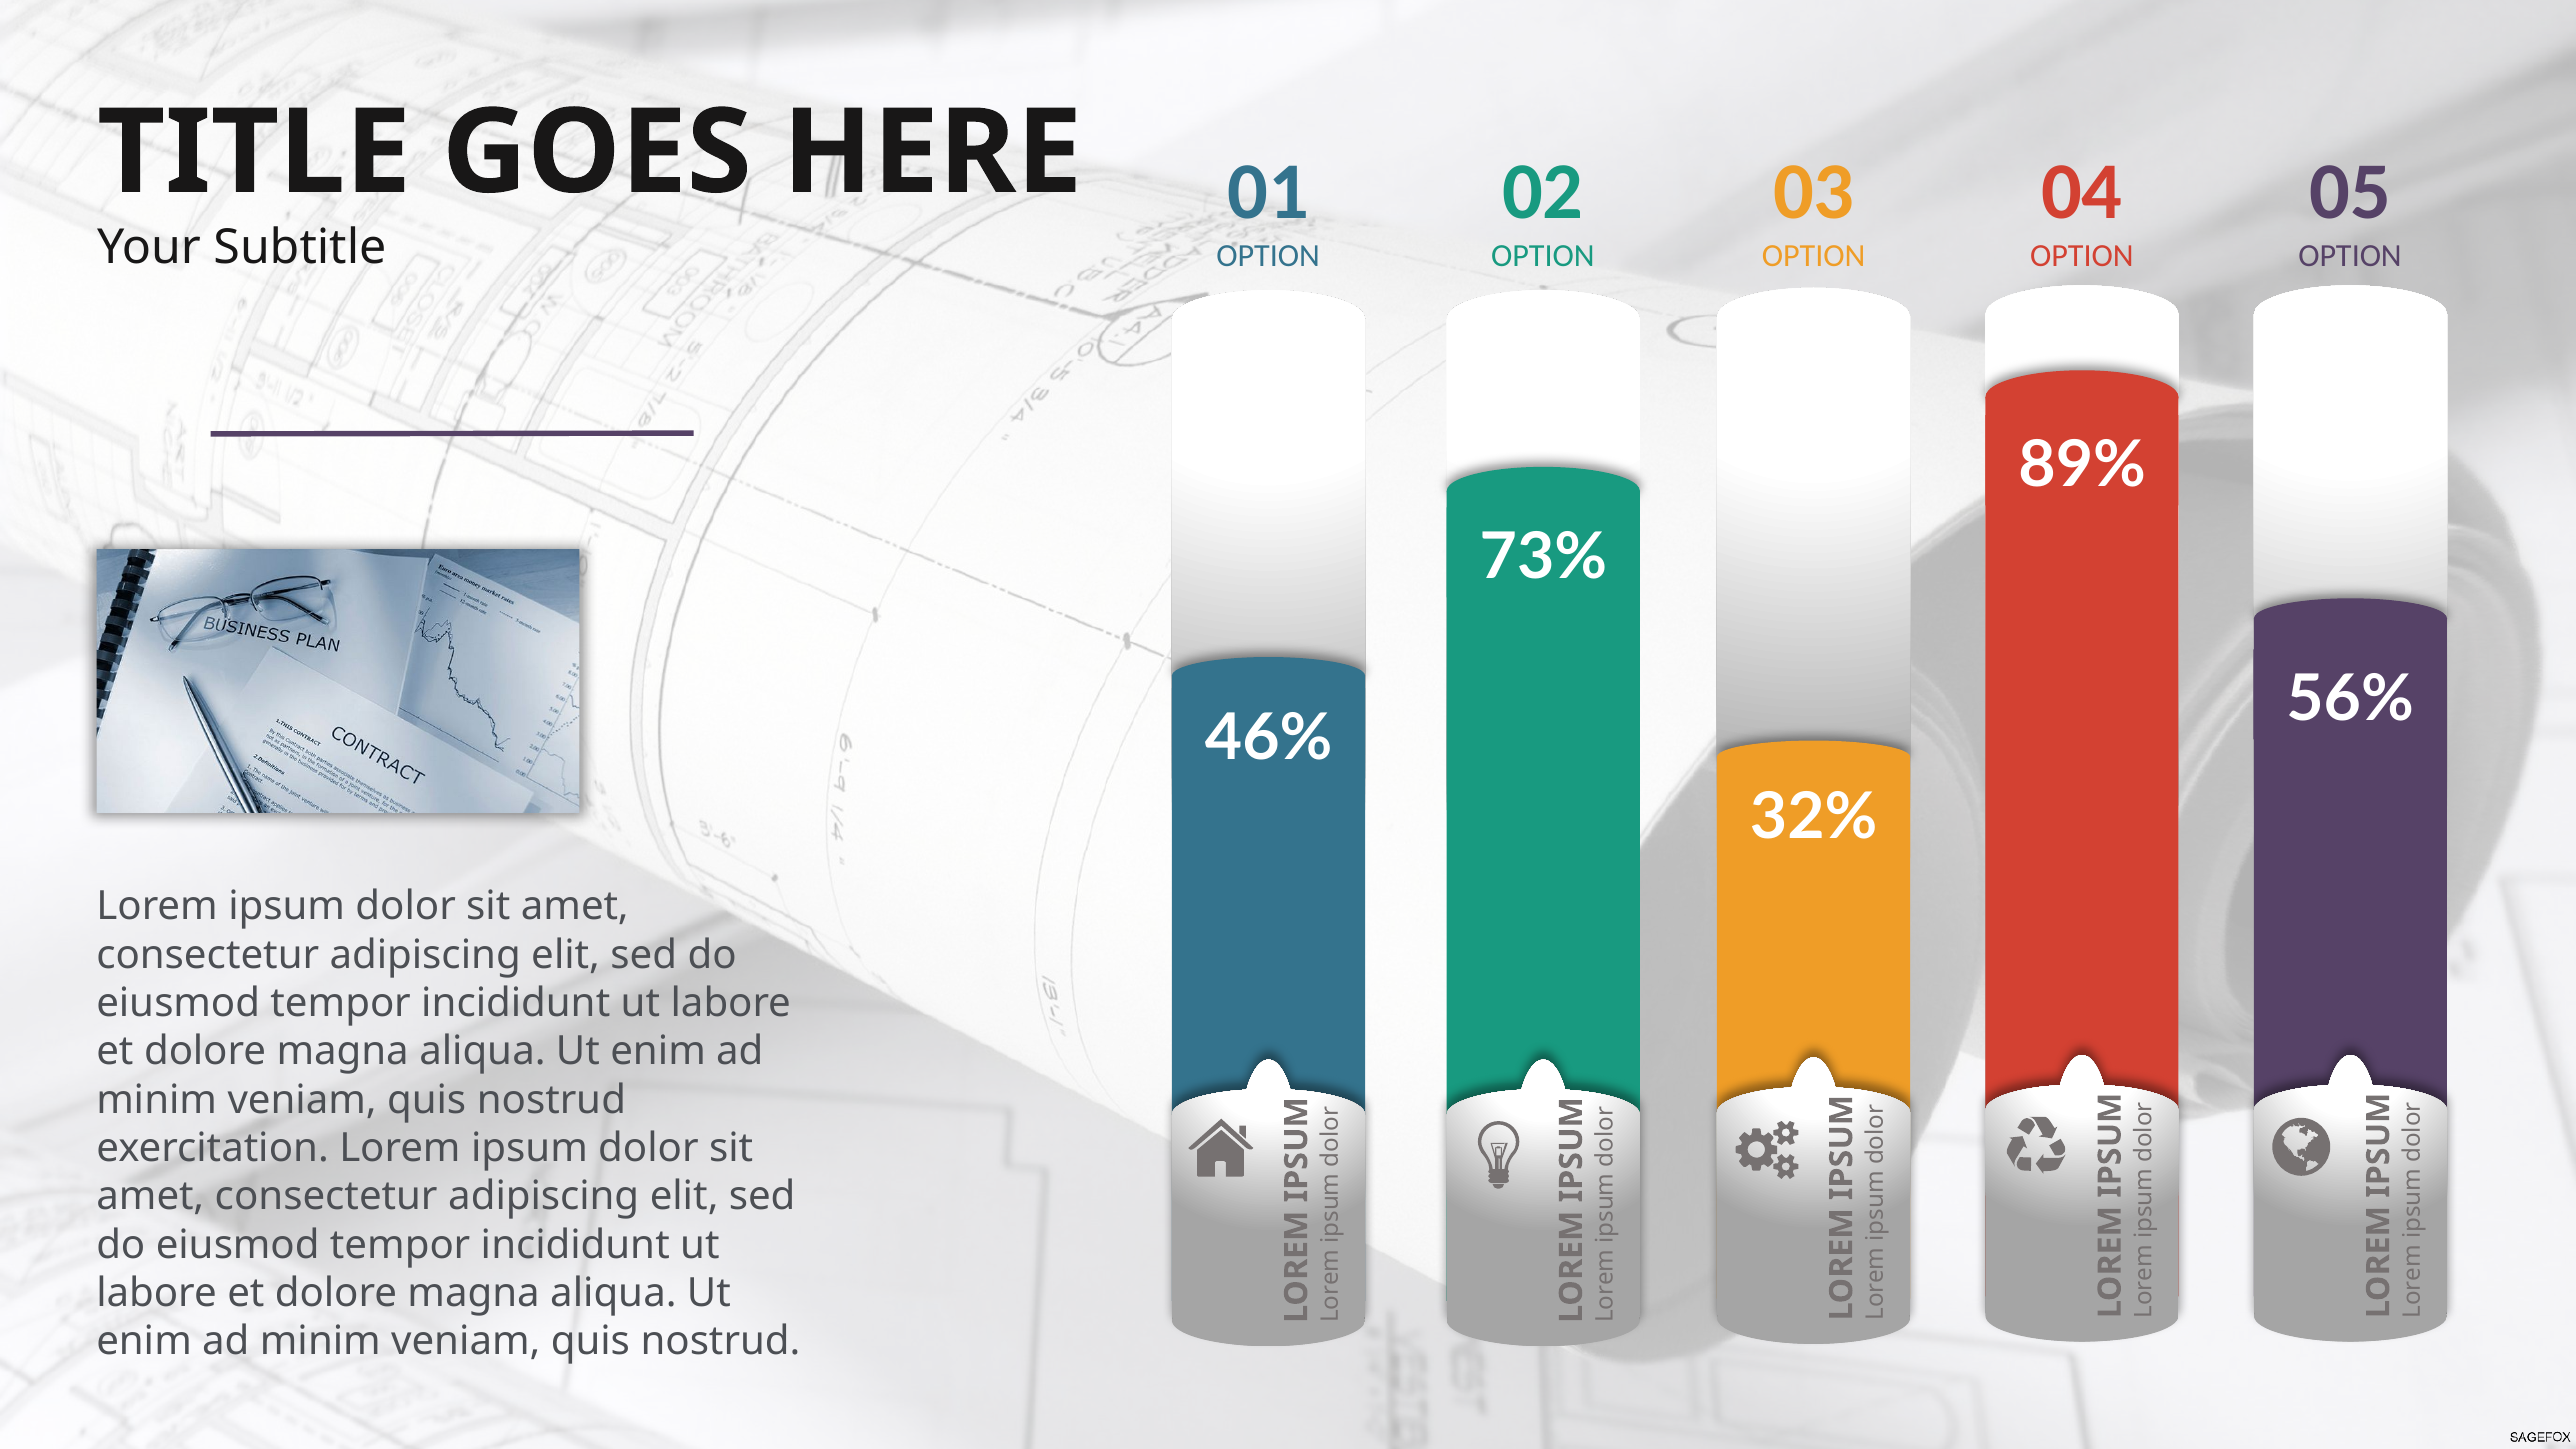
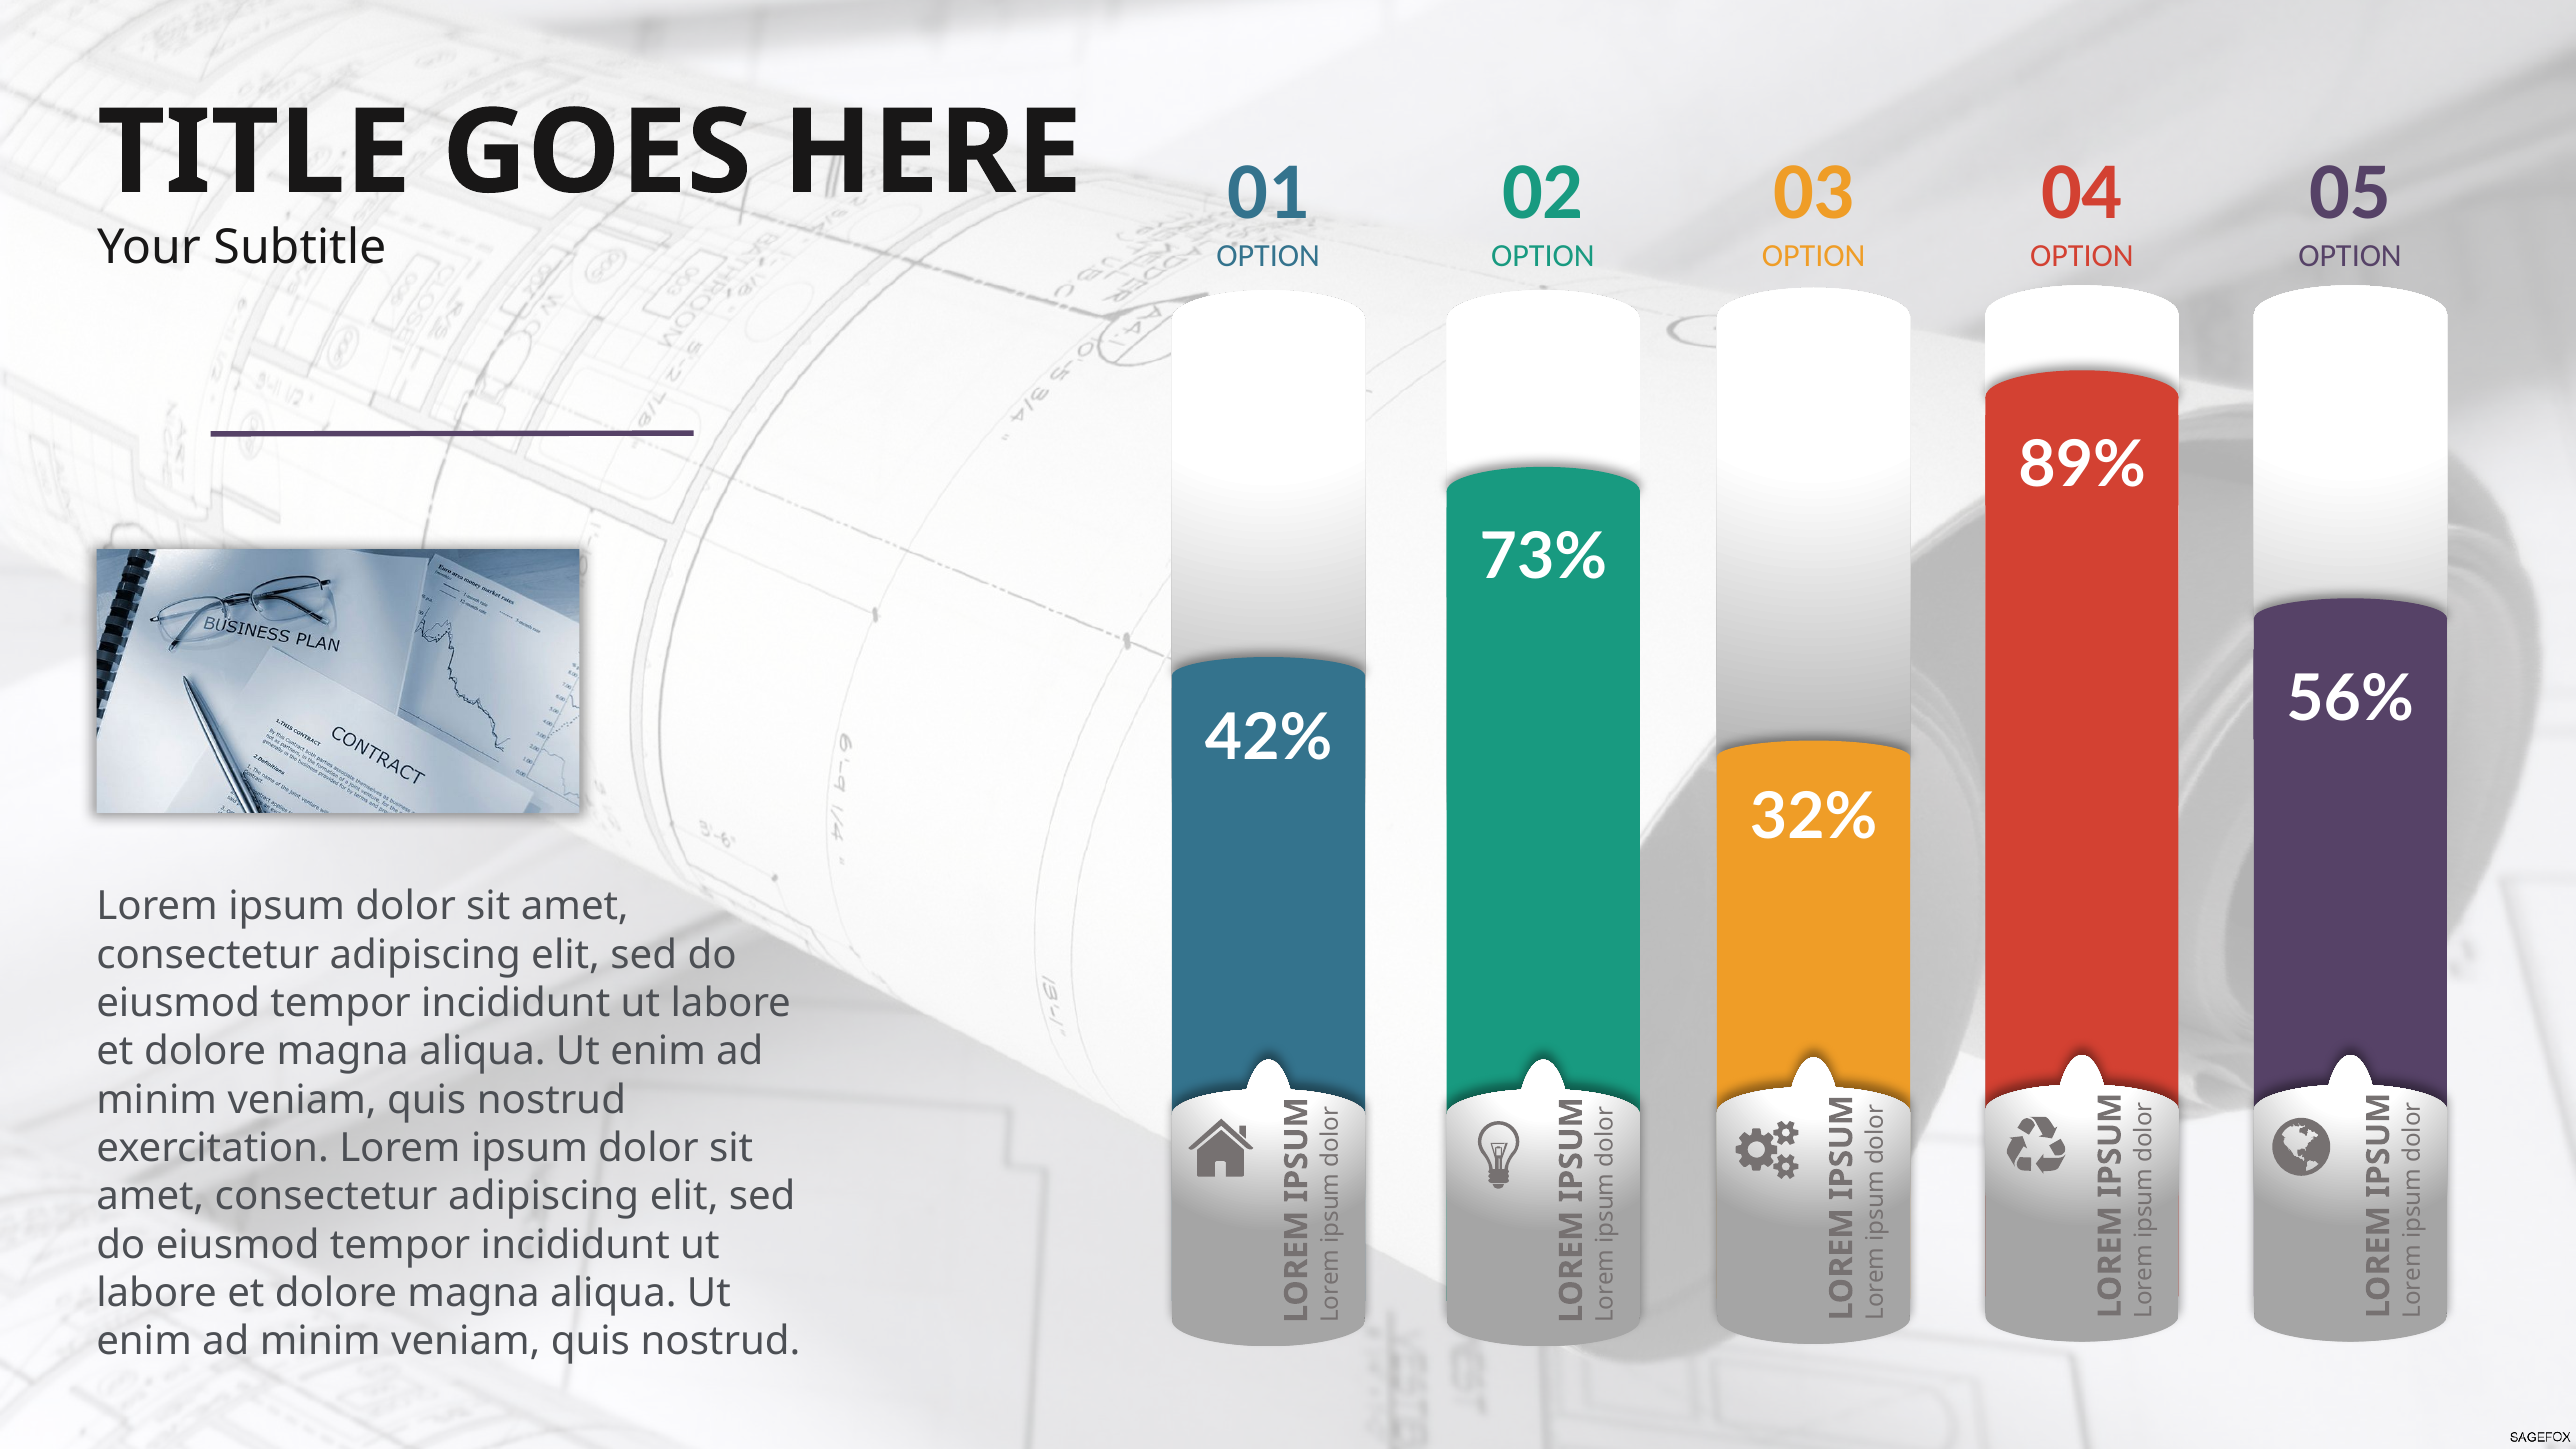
46%: 46% -> 42%
